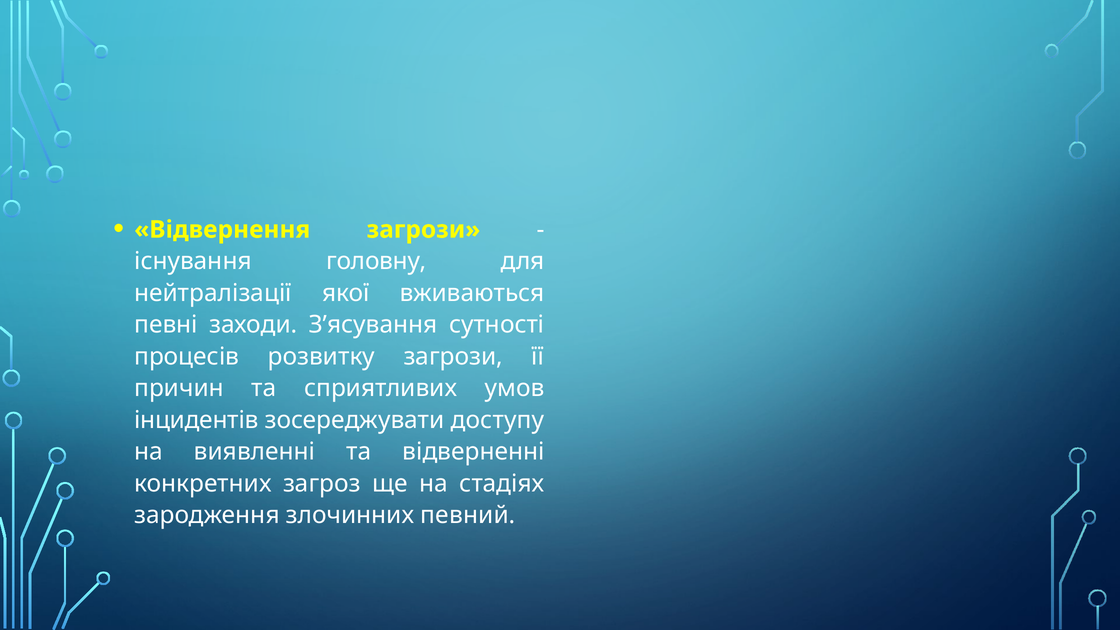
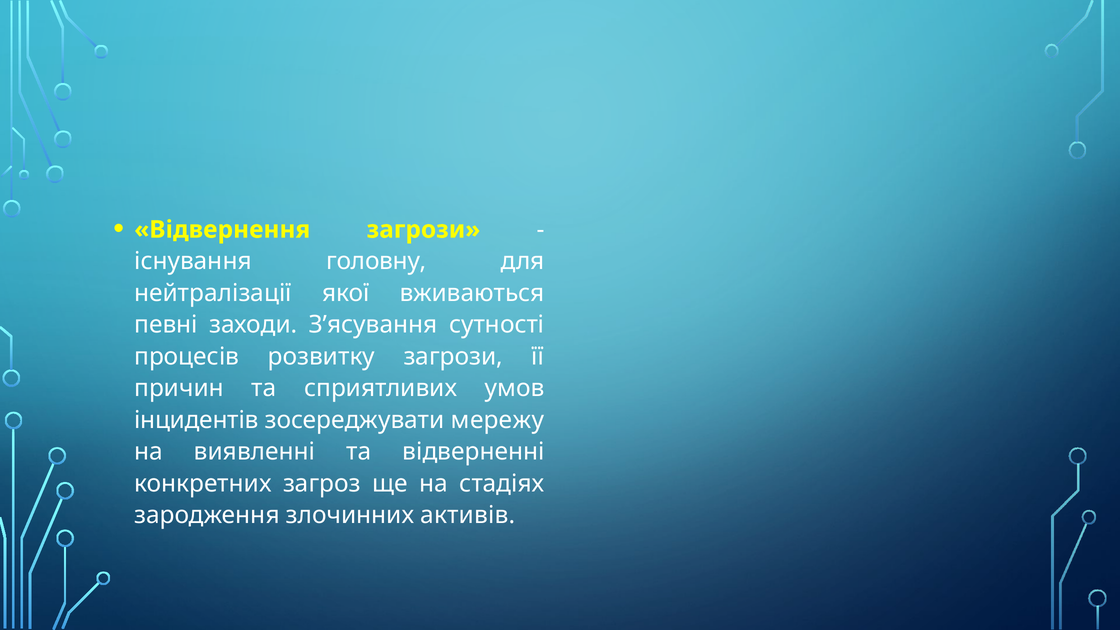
доступу: доступу -> мережу
певний: певний -> активів
